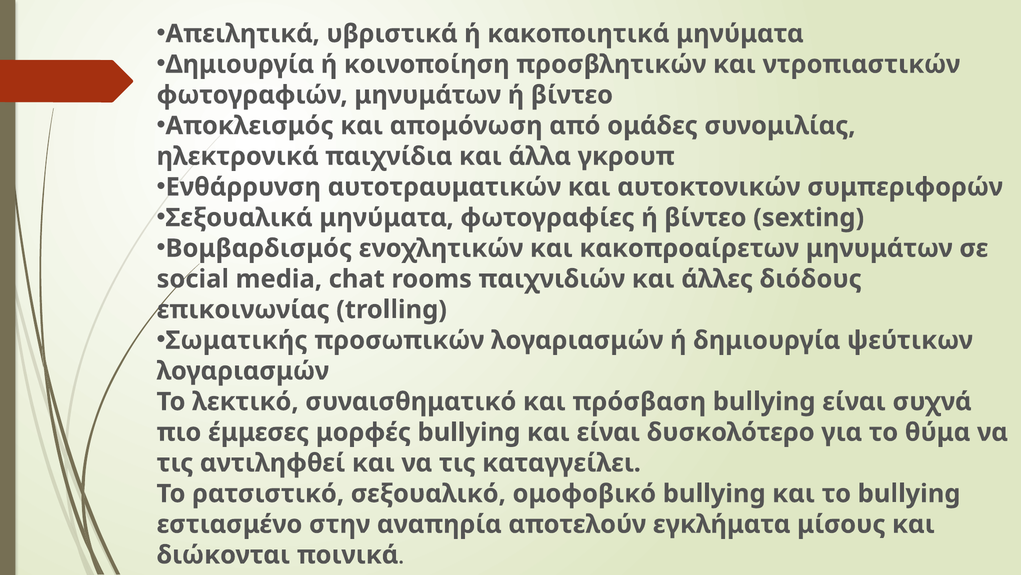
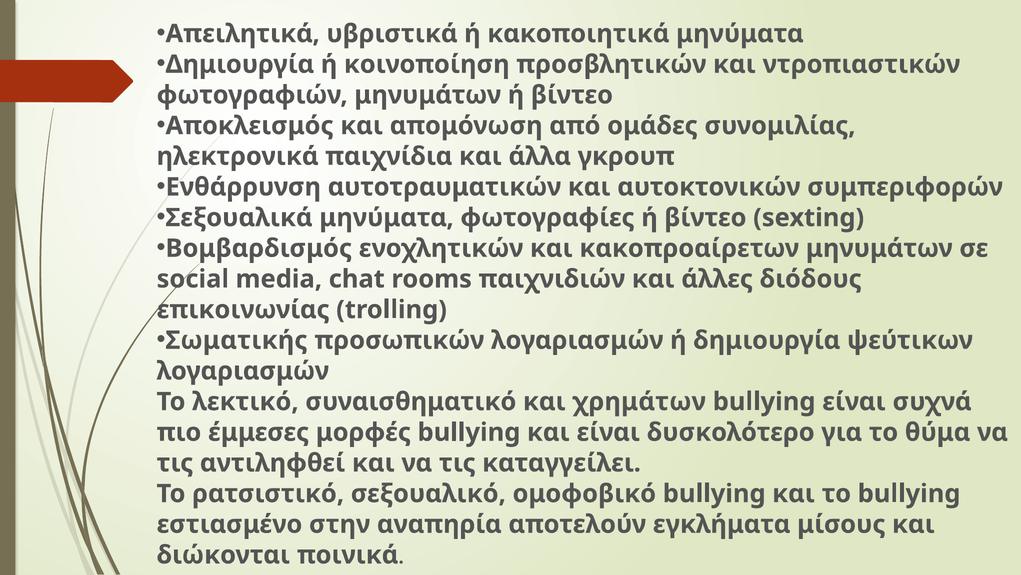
πρόσβαση: πρόσβαση -> χρημάτων
